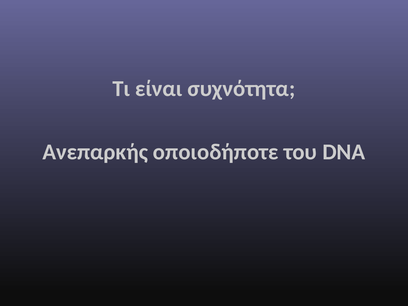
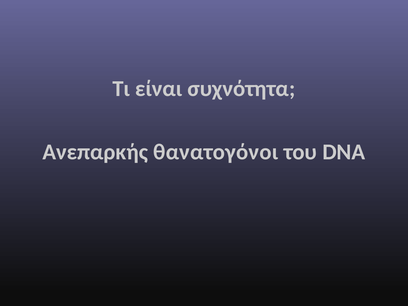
οποιοδήποτε: οποιοδήποτε -> θανατογόνοι
